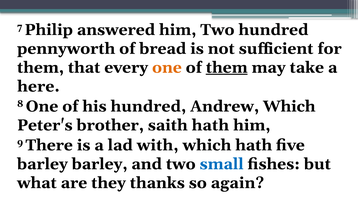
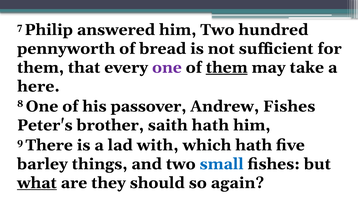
one at (167, 67) colour: orange -> purple
his hundred: hundred -> passover
Andrew Which: Which -> Fishes
barley barley: barley -> things
what underline: none -> present
thanks: thanks -> should
